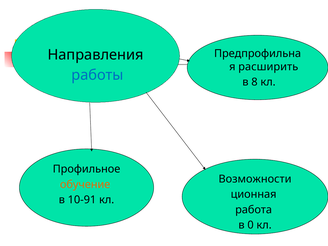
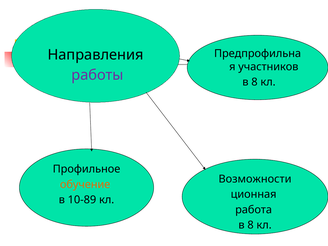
расширить: расширить -> участников
работы colour: blue -> purple
10-91: 10-91 -> 10-89
0 at (251, 225): 0 -> 8
